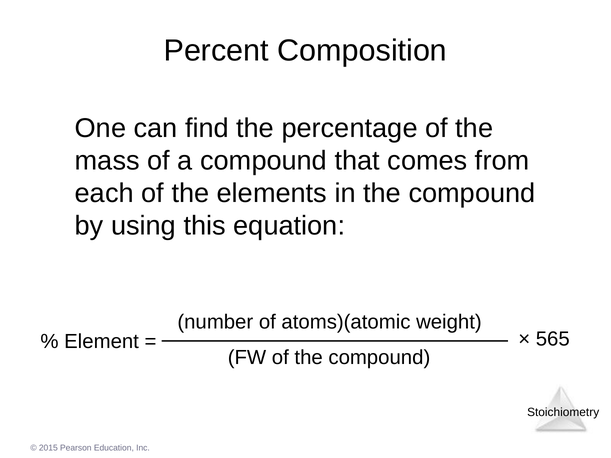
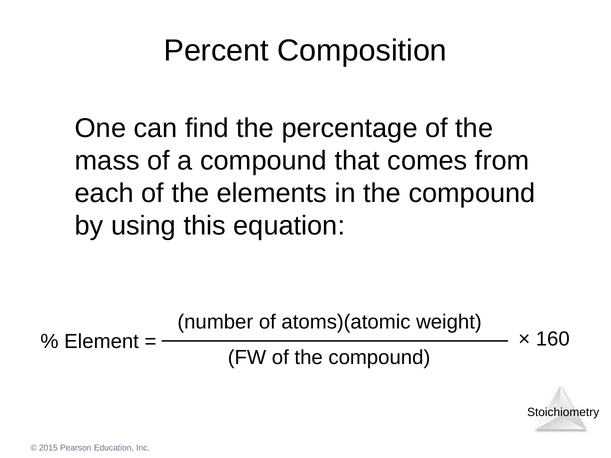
565: 565 -> 160
